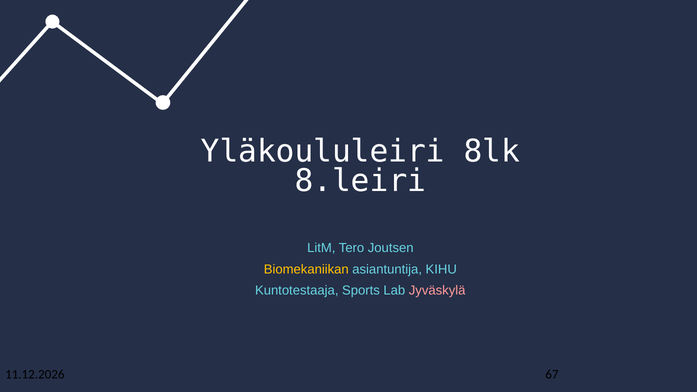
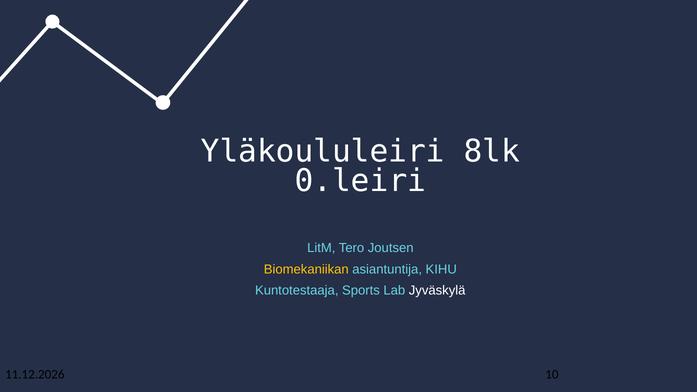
8.leiri: 8.leiri -> 0.leiri
Jyväskylä colour: pink -> white
67: 67 -> 10
